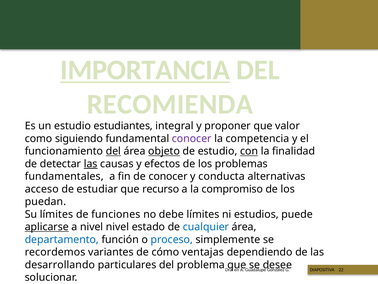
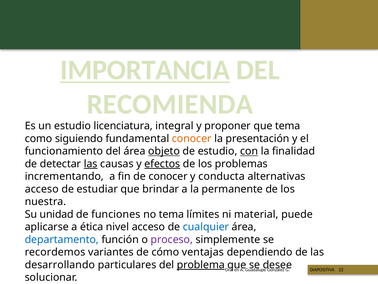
estudiantes: estudiantes -> licenciatura
que valor: valor -> tema
conocer at (192, 138) colour: purple -> orange
competencia at (257, 138): competencia -> presentación
del at (113, 151) underline: present -> none
efectos underline: none -> present
fundamentales: fundamentales -> incrementando
recurso: recurso -> brindar
compromiso: compromiso -> permanente
puedan: puedan -> nuestra
Su límites: límites -> unidad
no debe: debe -> tema
estudios: estudios -> material
aplicarse underline: present -> none
a nivel: nivel -> ética
nivel estado: estado -> acceso
proceso colour: blue -> purple
problema underline: none -> present
